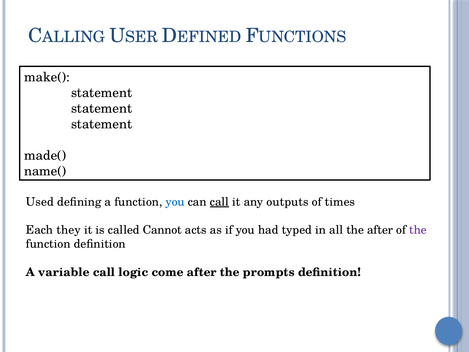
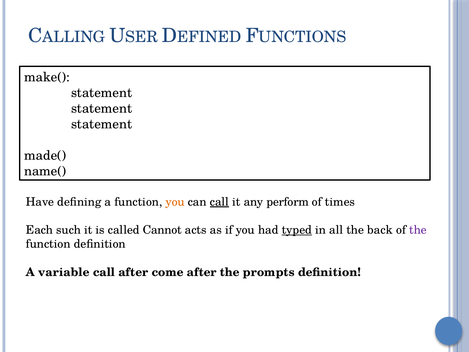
Used: Used -> Have
you at (175, 202) colour: blue -> orange
outputs: outputs -> perform
they: they -> such
typed underline: none -> present
the after: after -> back
call logic: logic -> after
